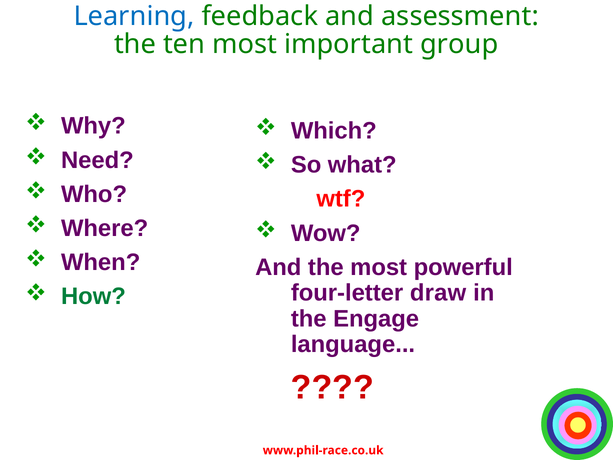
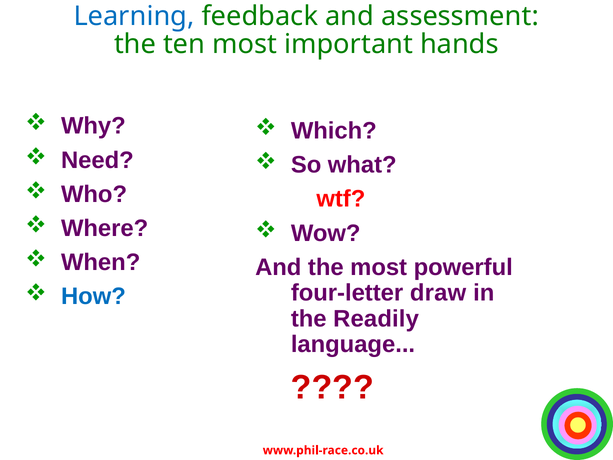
group: group -> hands
How colour: green -> blue
Engage: Engage -> Readily
